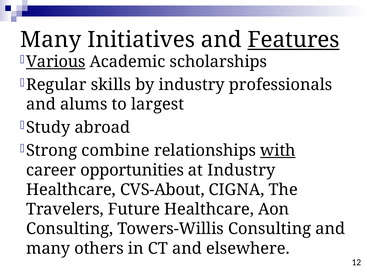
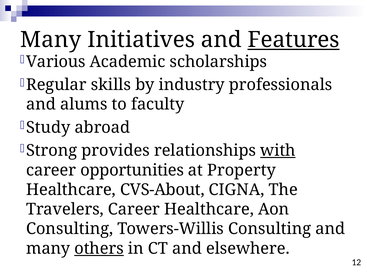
Various underline: present -> none
largest: largest -> faculty
combine: combine -> provides
at Industry: Industry -> Property
Travelers Future: Future -> Career
others underline: none -> present
